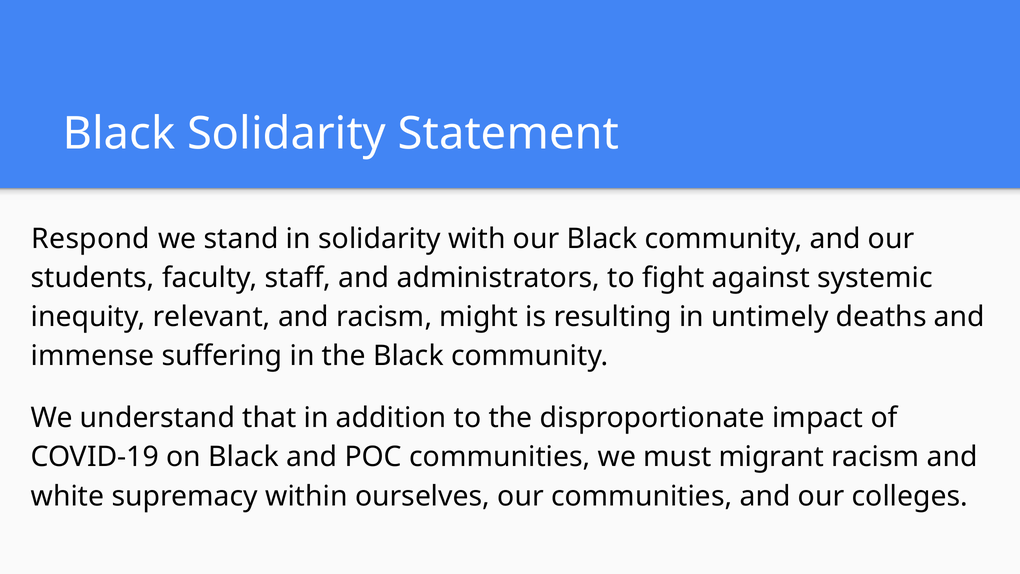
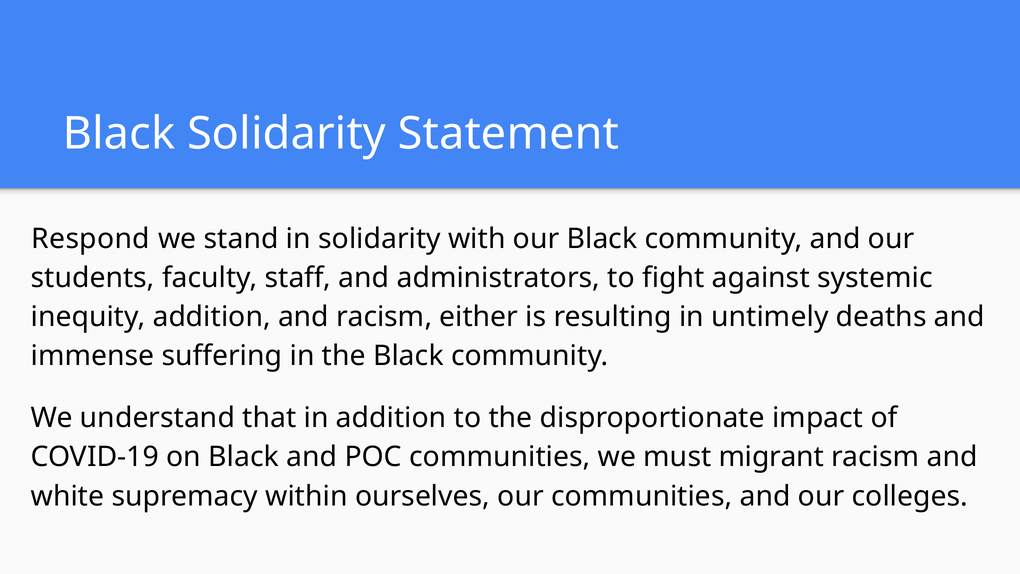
inequity relevant: relevant -> addition
might: might -> either
